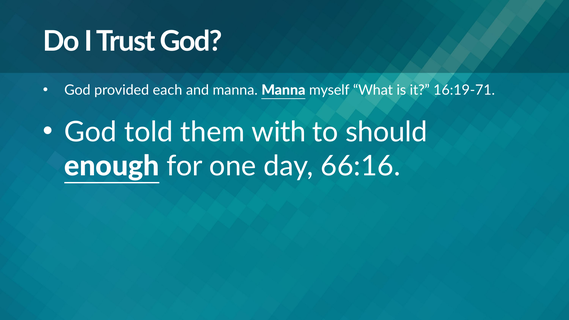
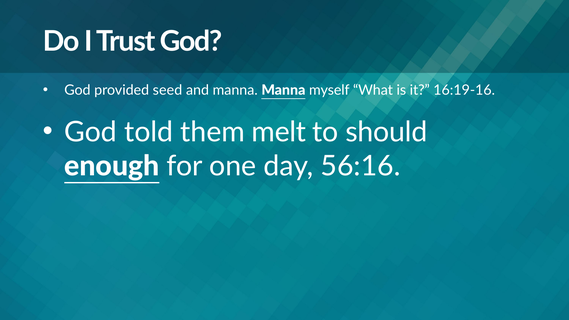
each: each -> seed
16:19-71: 16:19-71 -> 16:19-16
with: with -> melt
66:16: 66:16 -> 56:16
